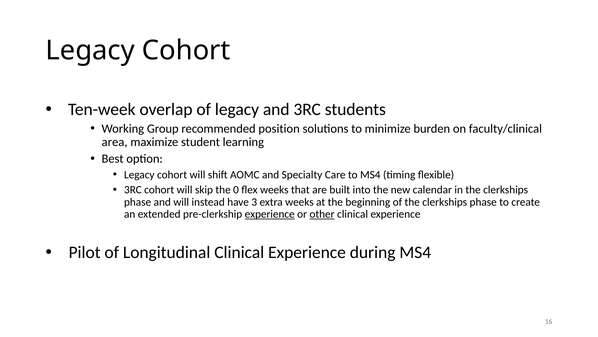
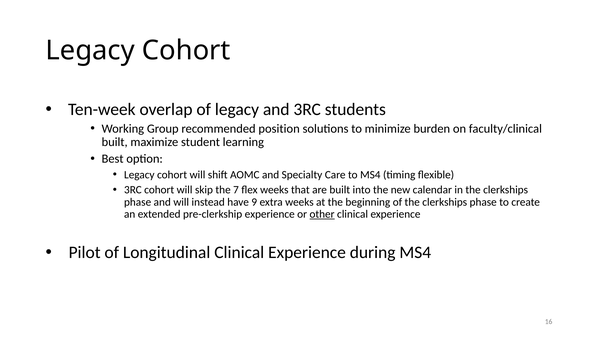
area at (115, 142): area -> built
0: 0 -> 7
3: 3 -> 9
experience at (270, 214) underline: present -> none
